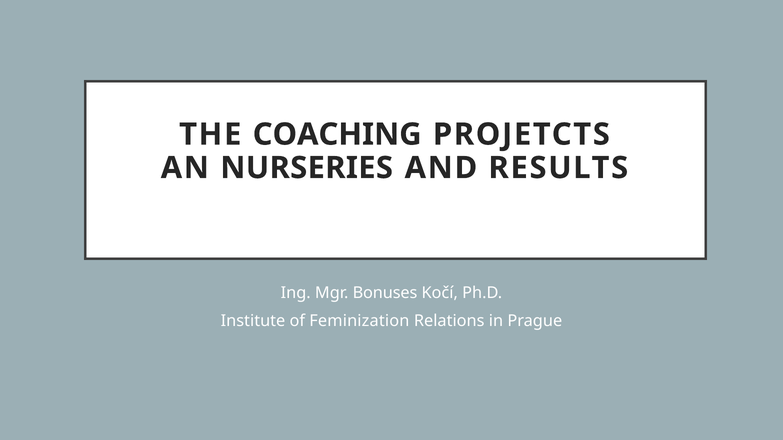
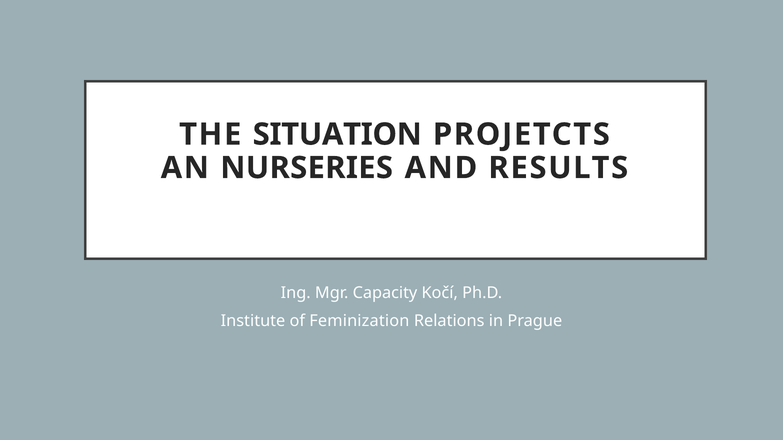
COACHING: COACHING -> SITUATION
Bonuses: Bonuses -> Capacity
